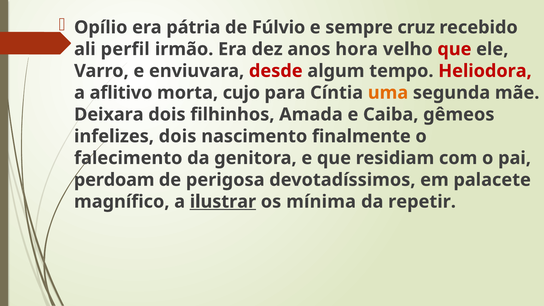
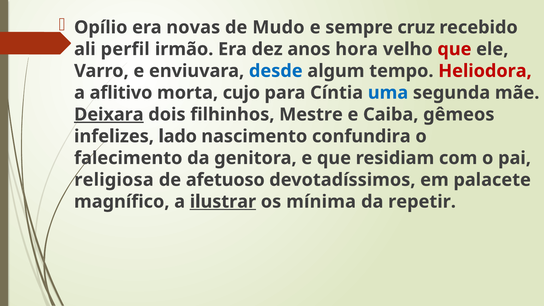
pátria: pátria -> novas
Fúlvio: Fúlvio -> Mudo
desde colour: red -> blue
uma colour: orange -> blue
Deixara underline: none -> present
Amada: Amada -> Mestre
infelizes dois: dois -> lado
finalmente: finalmente -> confundira
perdoam: perdoam -> religiosa
perigosa: perigosa -> afetuoso
